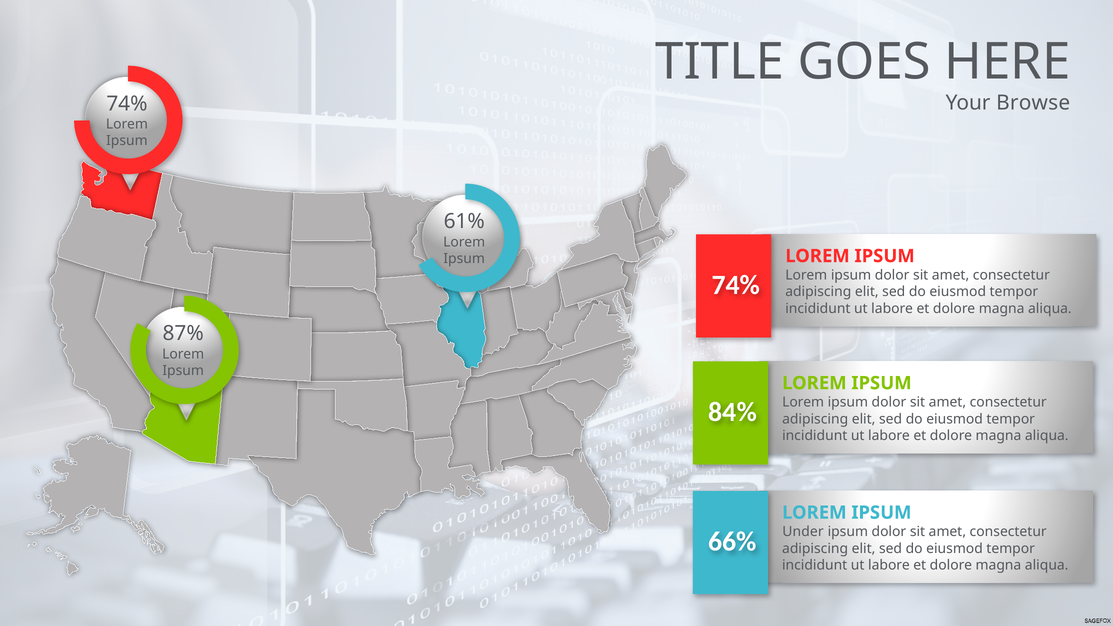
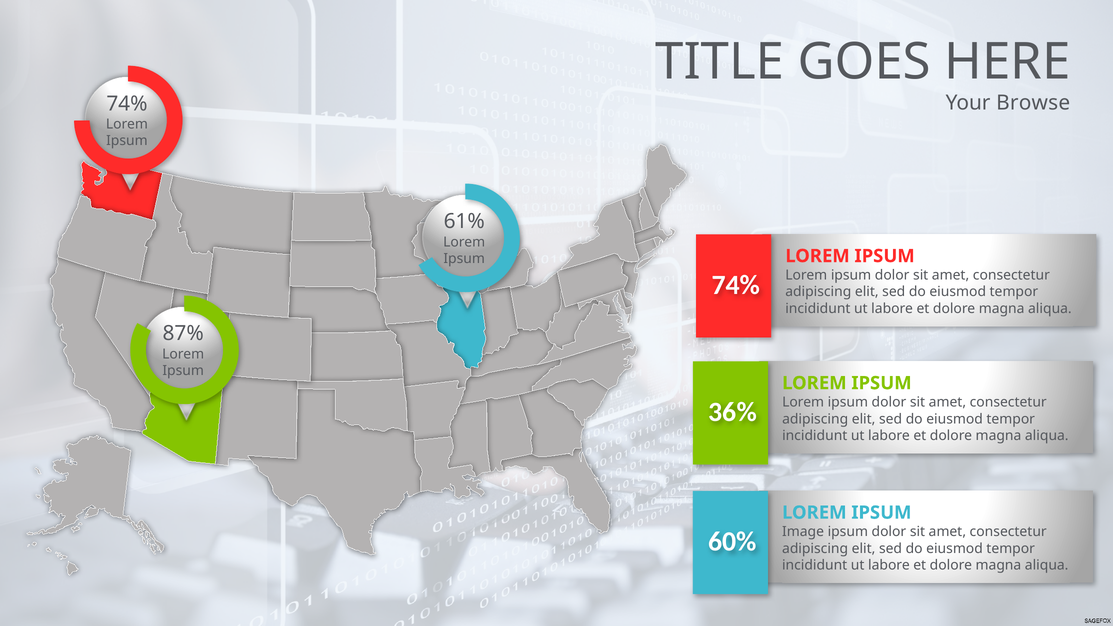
84%: 84% -> 36%
Under: Under -> Image
66%: 66% -> 60%
